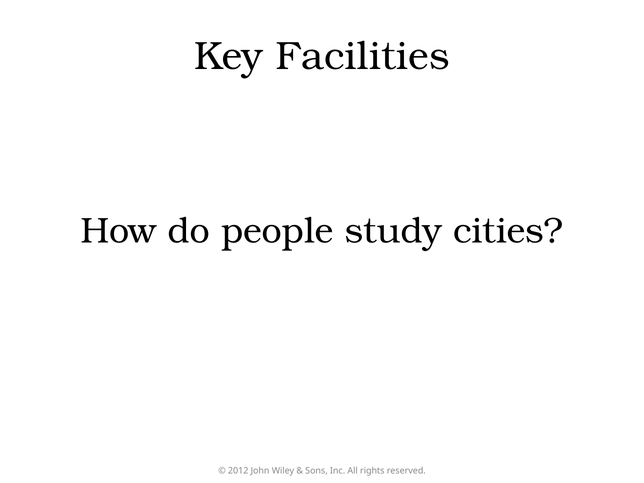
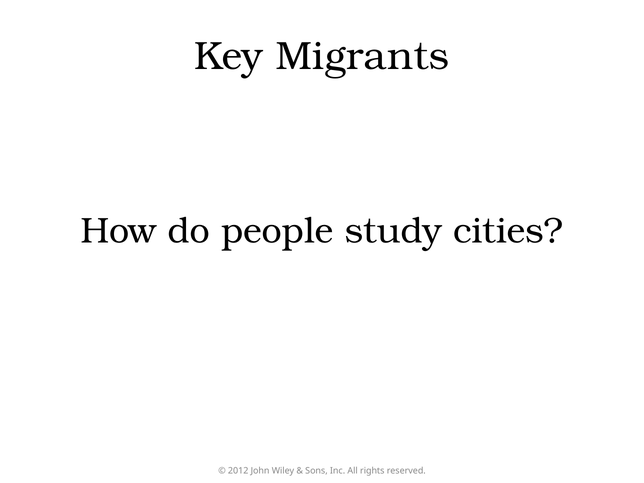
Facilities: Facilities -> Migrants
